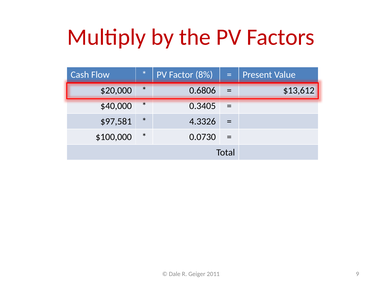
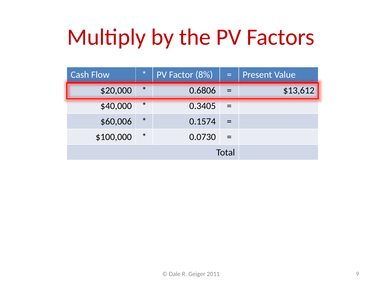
$97,581: $97,581 -> $60,006
4.3326: 4.3326 -> 0.1574
